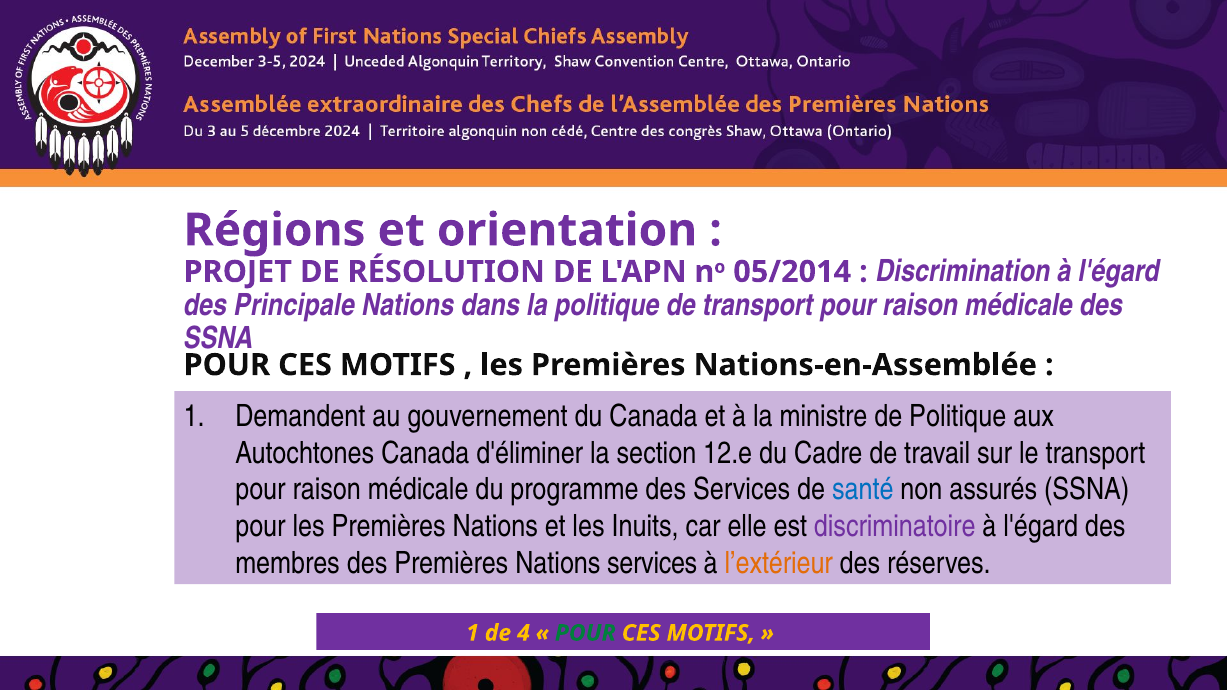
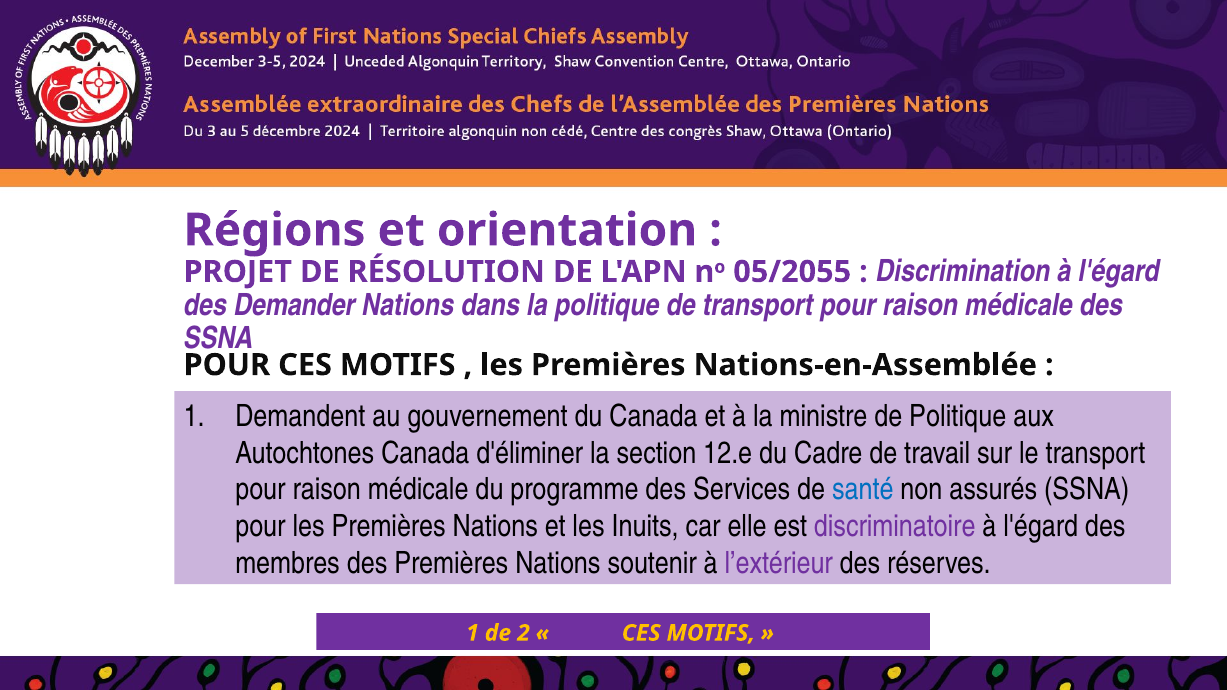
05/2014: 05/2014 -> 05/2055
Principale: Principale -> Demander
Nations services: services -> soutenir
l’extérieur colour: orange -> purple
4: 4 -> 2
POUR at (585, 633) colour: green -> purple
